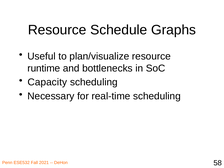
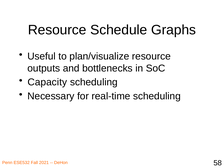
runtime: runtime -> outputs
